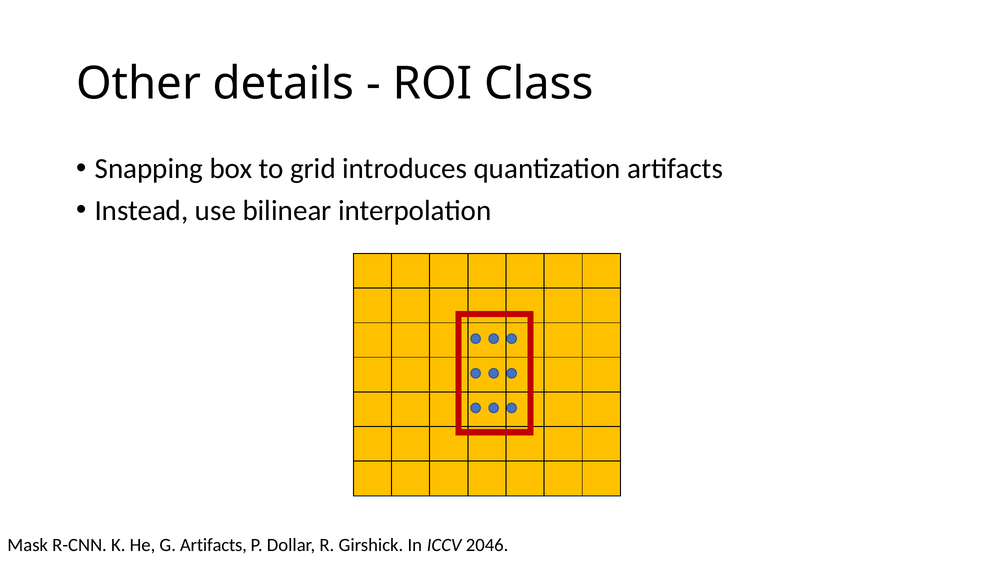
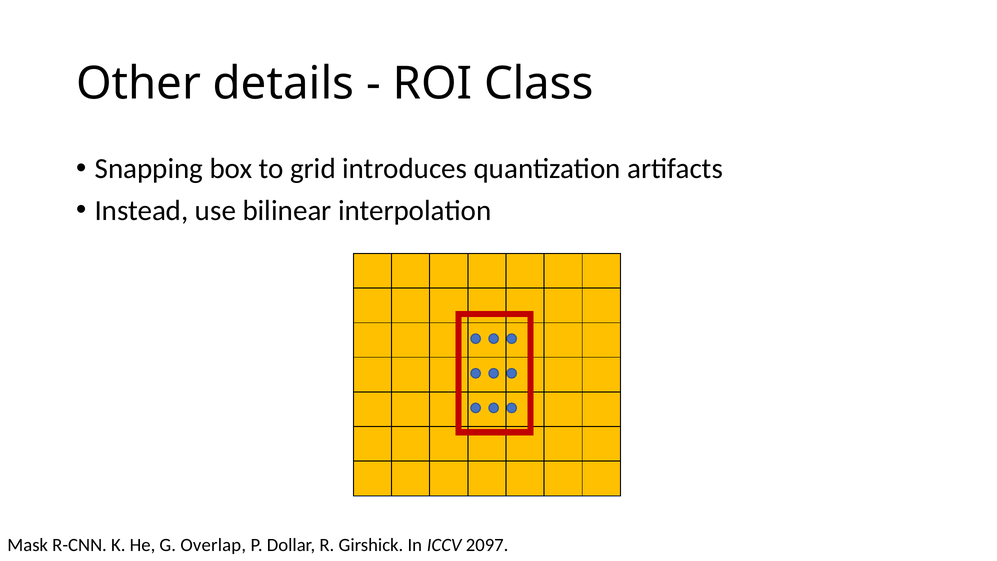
G Artifacts: Artifacts -> Overlap
2046: 2046 -> 2097
